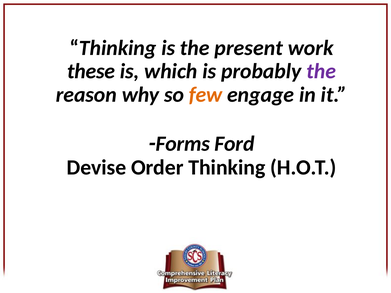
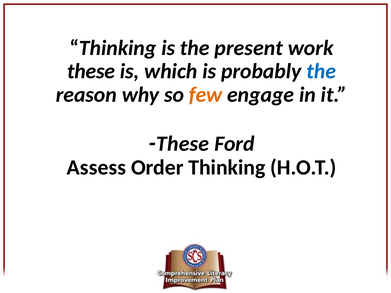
the at (321, 71) colour: purple -> blue
Forms at (183, 144): Forms -> These
Devise: Devise -> Assess
